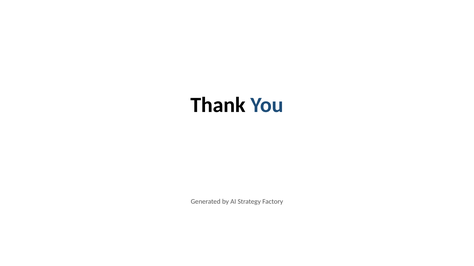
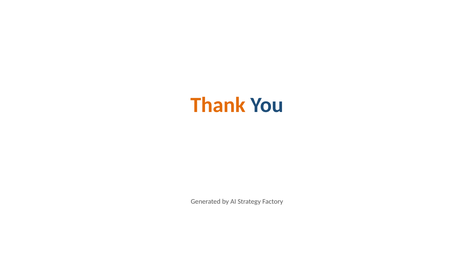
Thank colour: black -> orange
